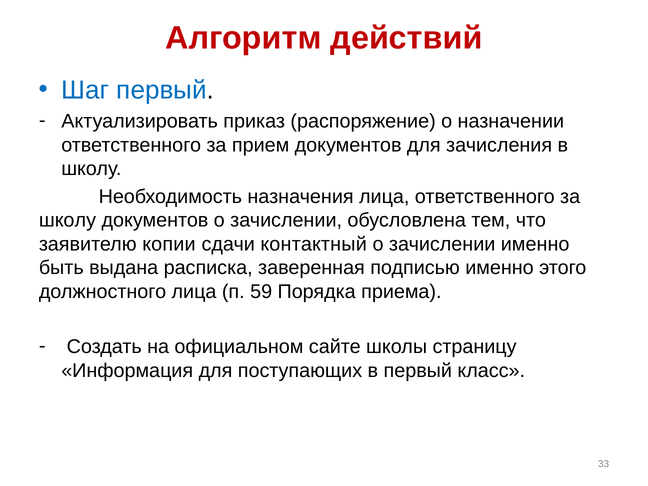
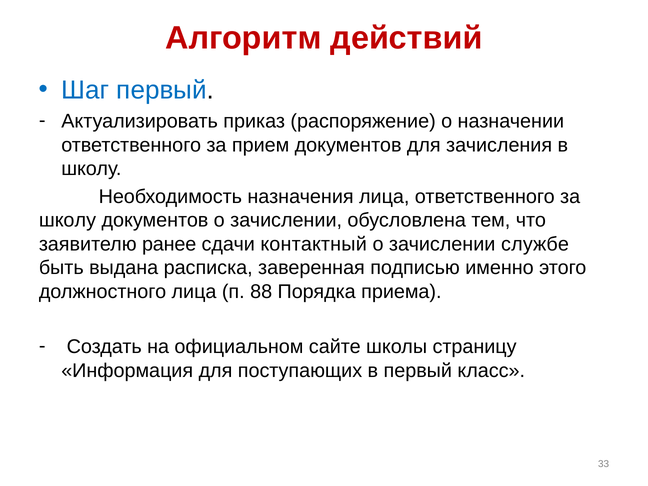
копии: копии -> ранее
зачислении именно: именно -> службе
59: 59 -> 88
